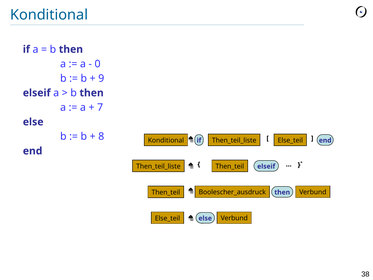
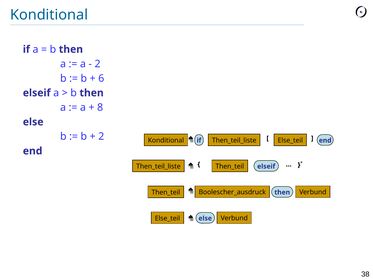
0 at (98, 64): 0 -> 2
9: 9 -> 6
7: 7 -> 8
8 at (101, 136): 8 -> 2
